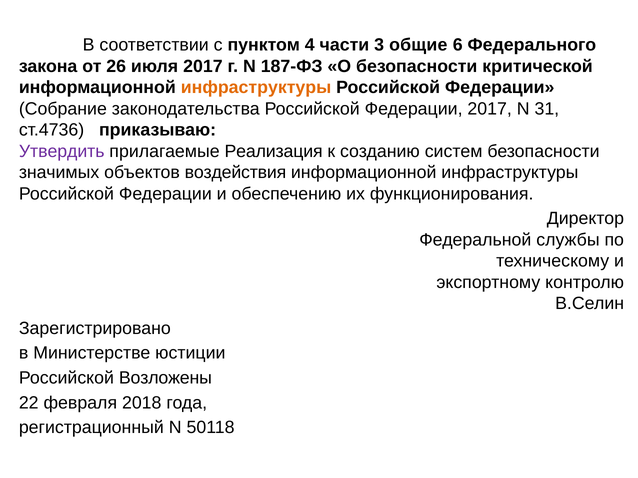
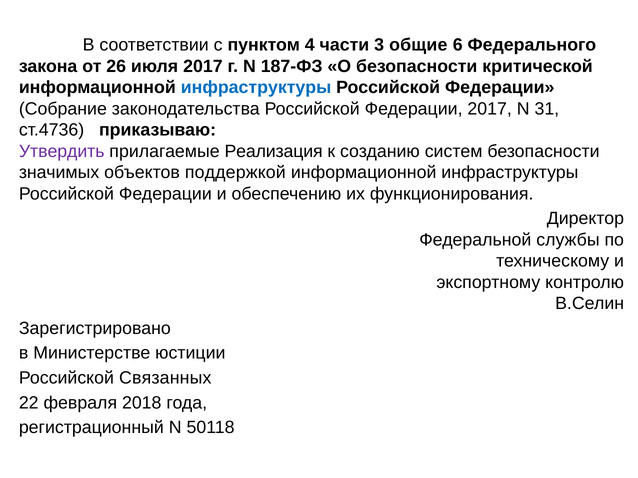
инфраструктуры at (256, 88) colour: orange -> blue
воздействия: воздействия -> поддержкой
Возложены: Возложены -> Связанных
